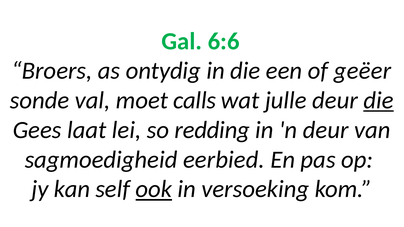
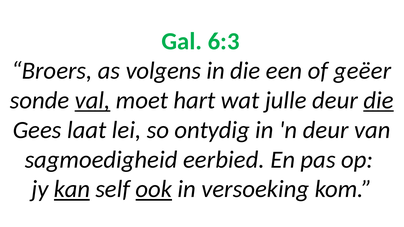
6:6: 6:6 -> 6:3
ontydig: ontydig -> volgens
val underline: none -> present
calls: calls -> hart
redding: redding -> ontydig
kan underline: none -> present
